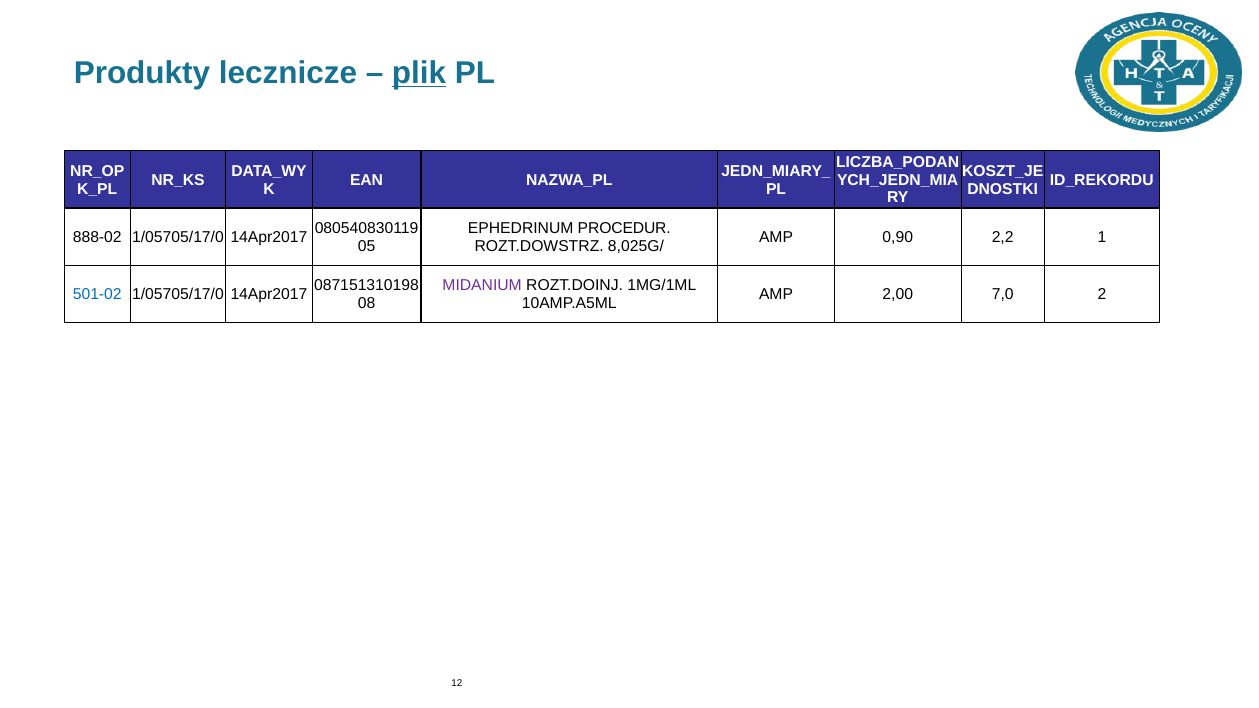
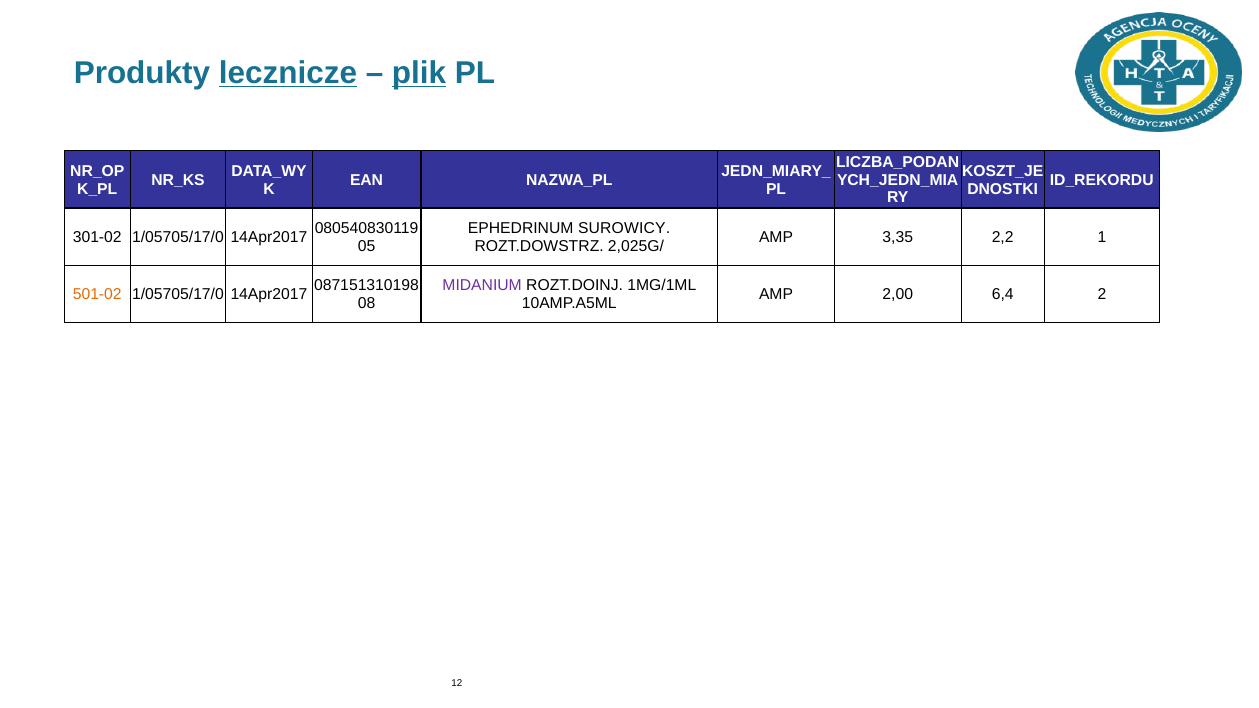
lecznicze underline: none -> present
PROCEDUR: PROCEDUR -> SUROWICY
888-02: 888-02 -> 301-02
0,90: 0,90 -> 3,35
8,025G/: 8,025G/ -> 2,025G/
501-02 colour: blue -> orange
7,0: 7,0 -> 6,4
